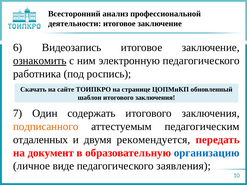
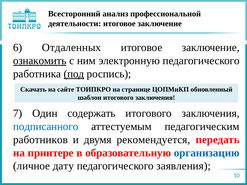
Видеозапись: Видеозапись -> Отдаленных
под underline: none -> present
подписанного colour: orange -> blue
отдаленных: отдаленных -> работников
документ: документ -> принтере
виде: виде -> дату
